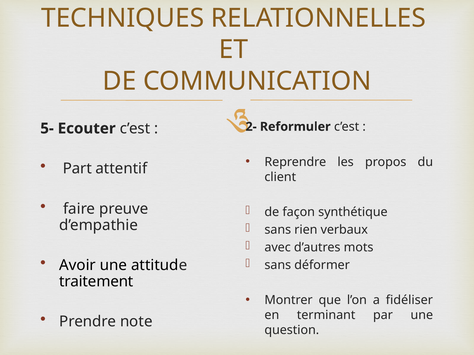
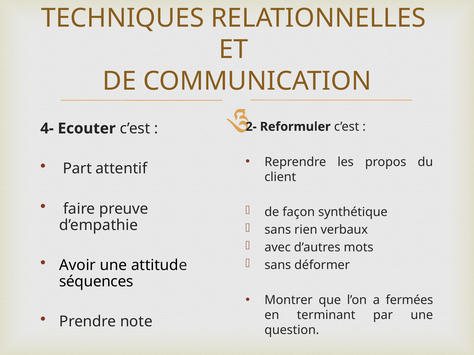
5-: 5- -> 4-
traitement: traitement -> séquences
fidéliser: fidéliser -> fermées
